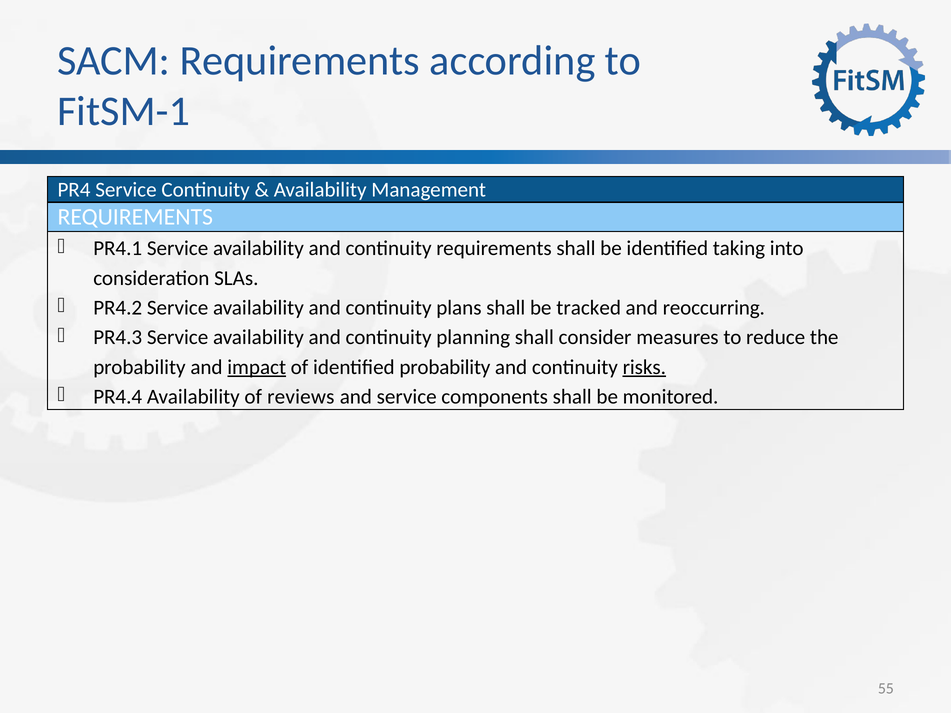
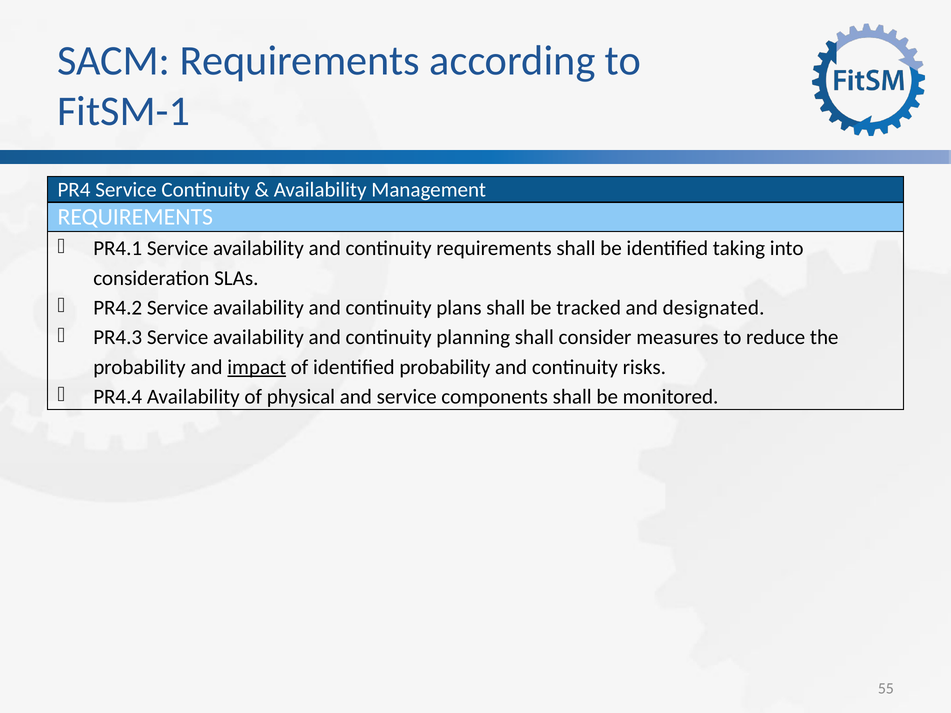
reoccurring: reoccurring -> designated
risks underline: present -> none
reviews: reviews -> physical
